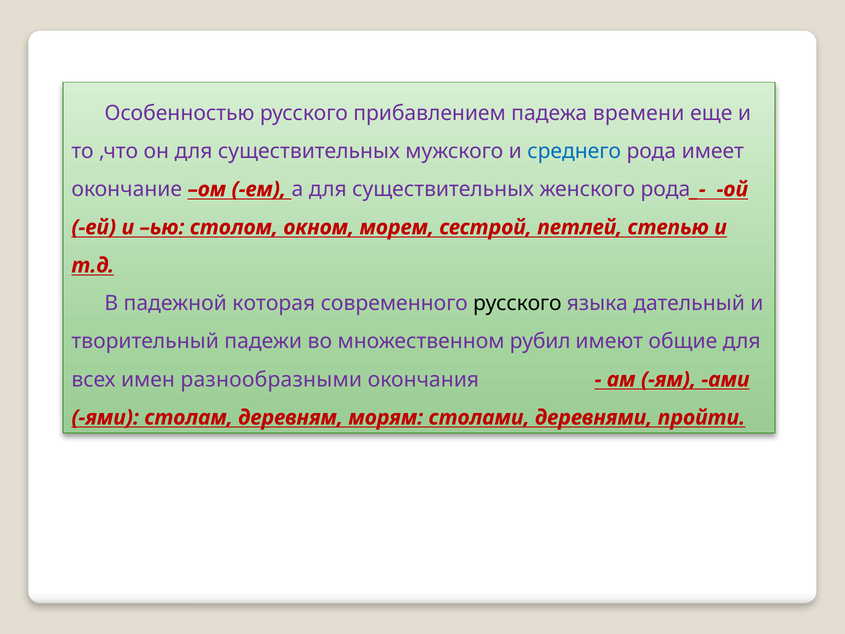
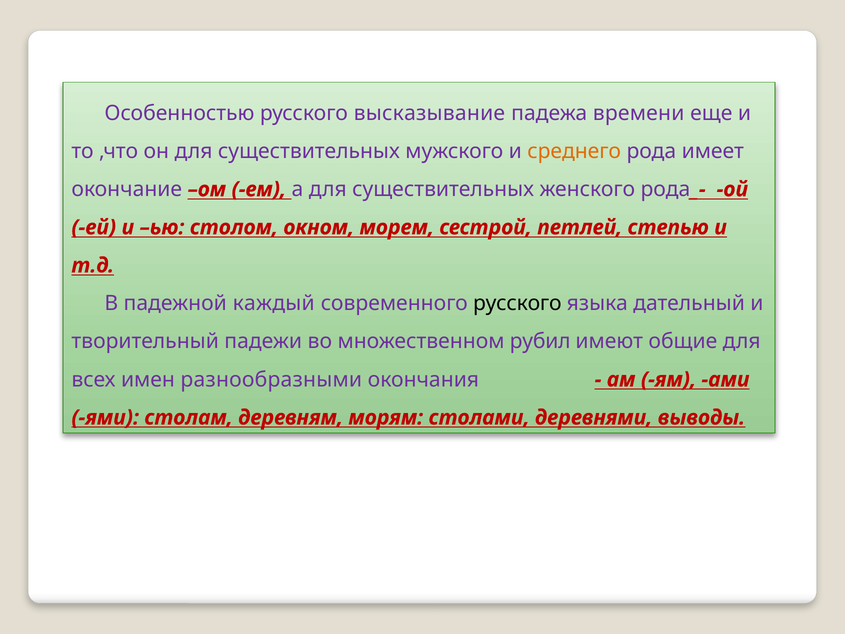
прибавлением: прибавлением -> высказывание
среднего colour: blue -> orange
которая: которая -> каждый
пройти: пройти -> выводы
